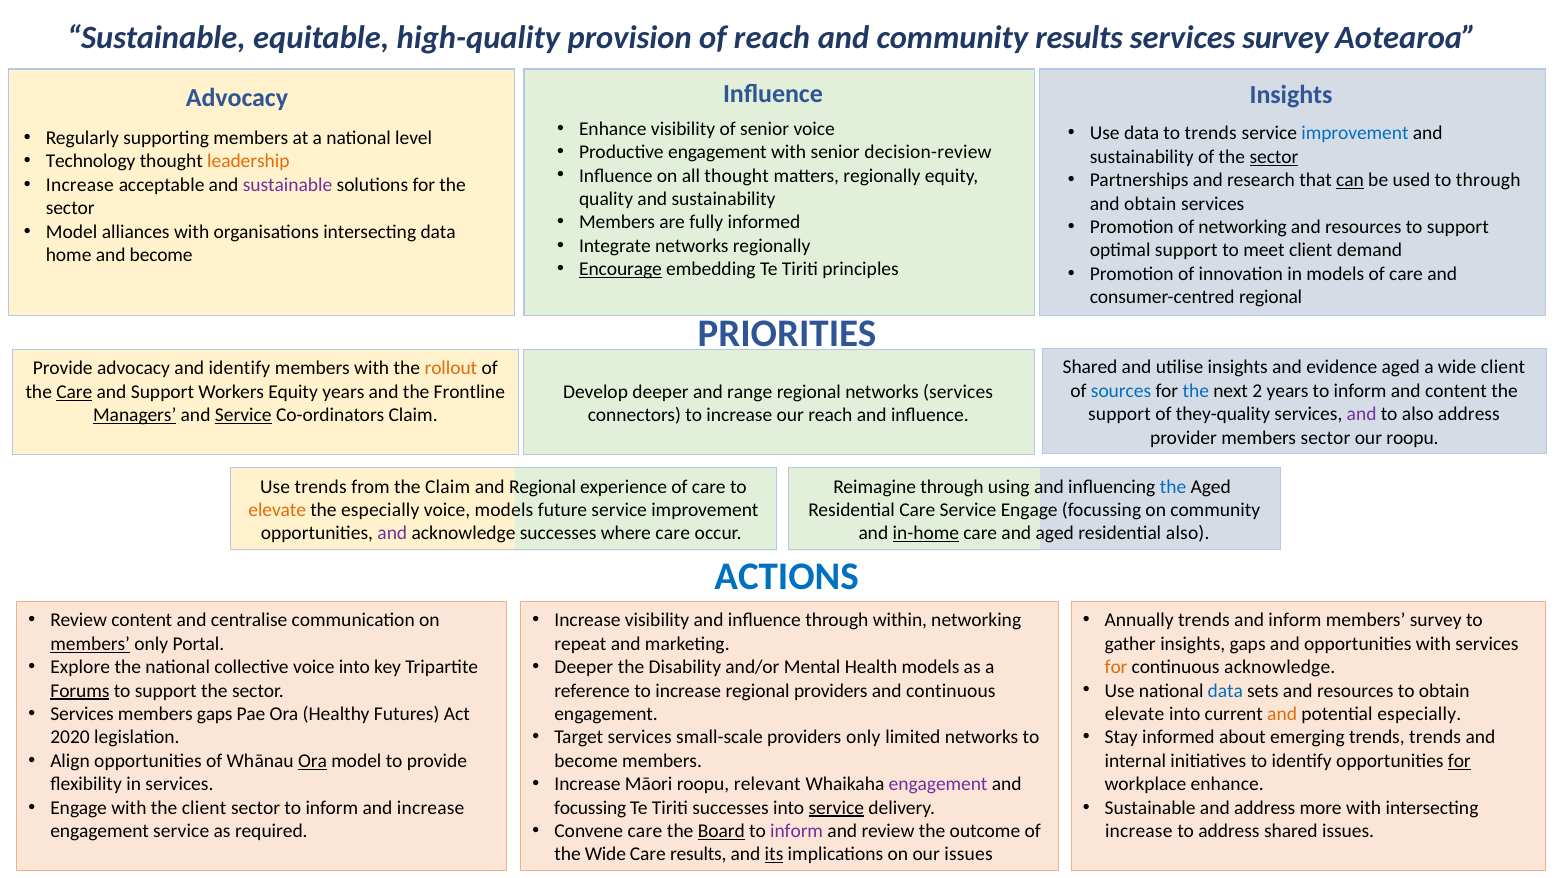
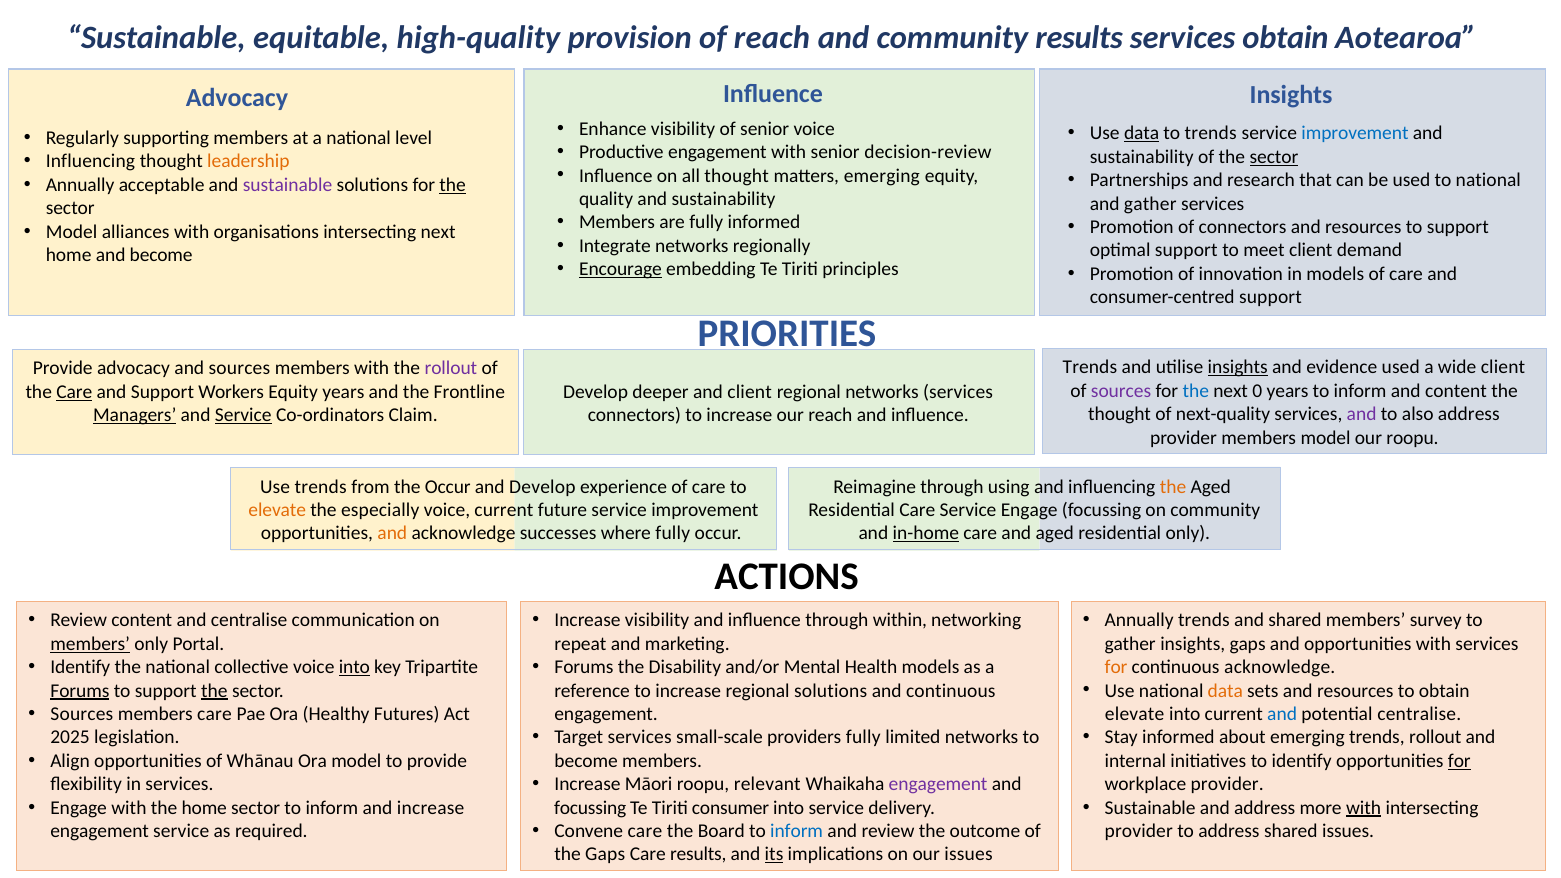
services survey: survey -> obtain
data at (1142, 133) underline: none -> present
Technology at (91, 162): Technology -> Influencing
matters regionally: regionally -> emerging
can underline: present -> none
to through: through -> national
Increase at (80, 185): Increase -> Annually
the at (453, 185) underline: none -> present
and obtain: obtain -> gather
of networking: networking -> connectors
intersecting data: data -> next
consumer-centred regional: regional -> support
Shared at (1090, 367): Shared -> Trends
insights at (1238, 367) underline: none -> present
evidence aged: aged -> used
and identify: identify -> sources
rollout at (451, 368) colour: orange -> purple
sources at (1121, 391) colour: blue -> purple
2: 2 -> 0
and range: range -> client
support at (1119, 414): support -> thought
they-quality: they-quality -> next-quality
members sector: sector -> model
the Claim: Claim -> Occur
and Regional: Regional -> Develop
the at (1173, 487) colour: blue -> orange
voice models: models -> current
and at (392, 533) colour: purple -> orange
where care: care -> fully
residential also: also -> only
ACTIONS colour: blue -> black
and inform: inform -> shared
Explore at (80, 667): Explore -> Identify
into at (354, 667) underline: none -> present
Deeper at (584, 667): Deeper -> Forums
data at (1225, 691) colour: blue -> orange
the at (214, 691) underline: none -> present
regional providers: providers -> solutions
Services at (82, 714): Services -> Sources
members gaps: gaps -> care
and at (1282, 714) colour: orange -> blue
potential especially: especially -> centralise
providers only: only -> fully
trends trends: trends -> rollout
2020: 2020 -> 2025
Ora at (312, 761) underline: present -> none
workplace enhance: enhance -> provider
the client: client -> home
with at (1364, 808) underline: none -> present
Tiriti successes: successes -> consumer
service at (836, 808) underline: present -> none
Board underline: present -> none
inform at (797, 831) colour: purple -> blue
increase at (1139, 831): increase -> provider
the Wide: Wide -> Gaps
